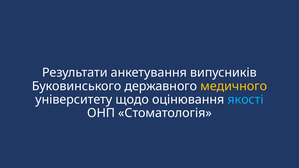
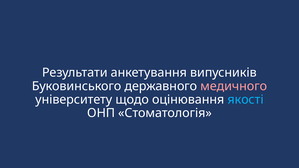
медичного colour: yellow -> pink
